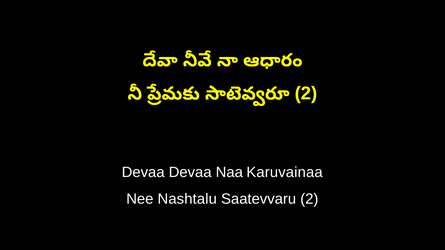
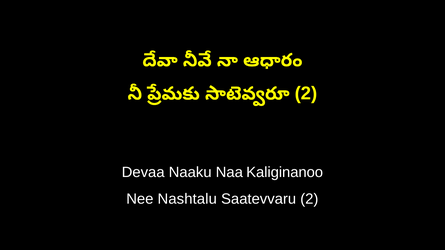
Devaa Devaa: Devaa -> Naaku
Karuvainaa: Karuvainaa -> Kaliginanoo
